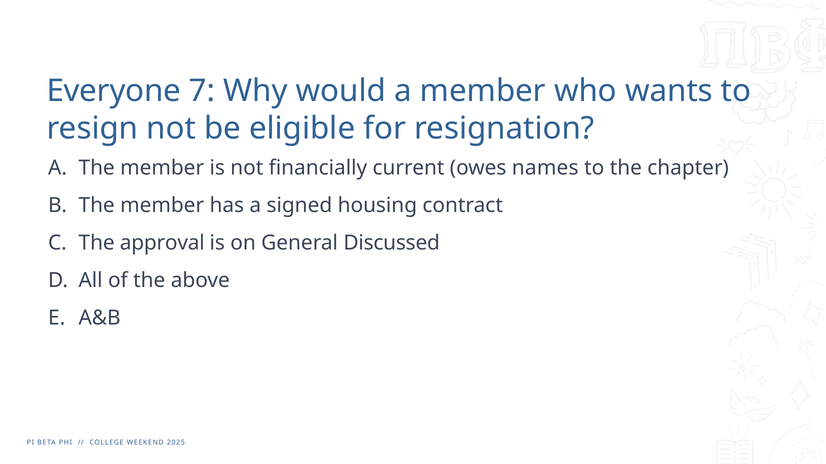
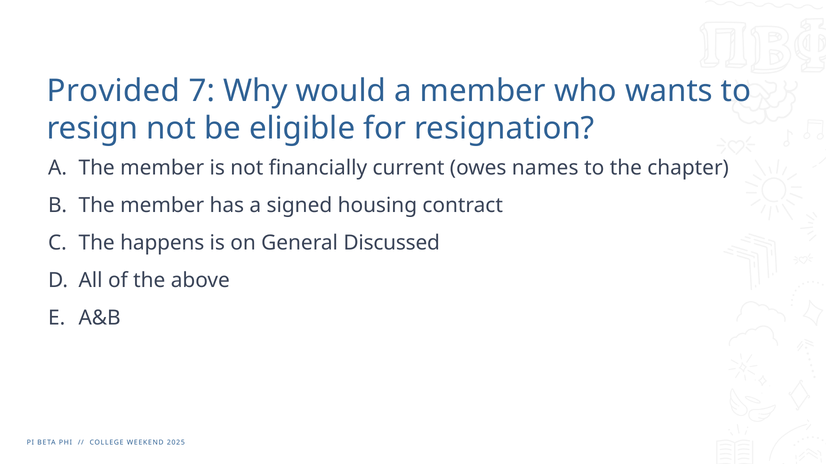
Everyone: Everyone -> Provided
approval: approval -> happens
